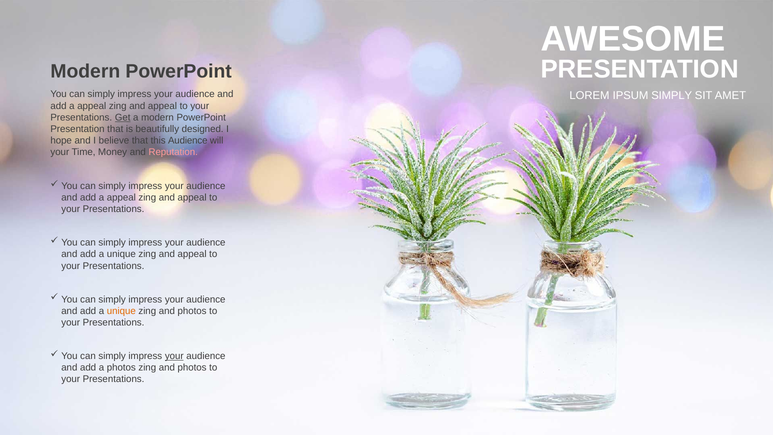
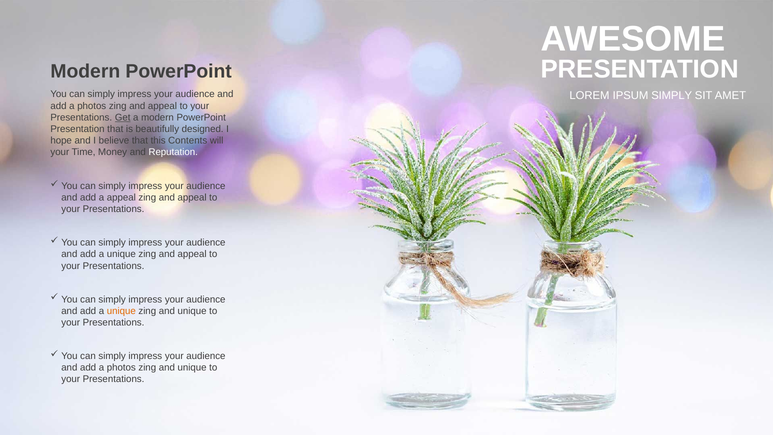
appeal at (92, 106): appeal -> photos
this Audience: Audience -> Contents
Reputation colour: pink -> white
photos at (192, 311): photos -> unique
your at (174, 356) underline: present -> none
photos at (192, 367): photos -> unique
